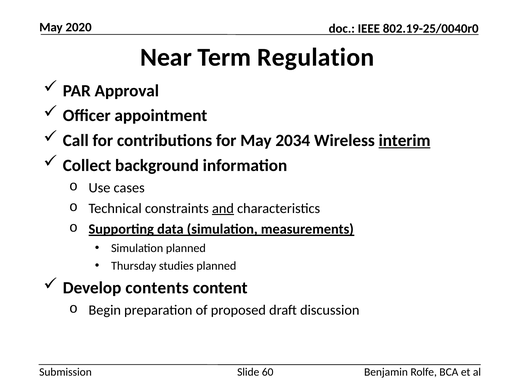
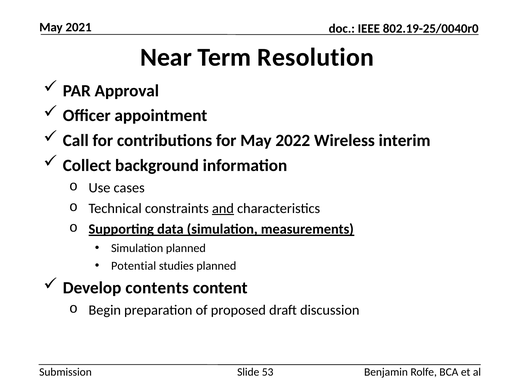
2020: 2020 -> 2021
Regulation: Regulation -> Resolution
2034: 2034 -> 2022
interim underline: present -> none
Thursday: Thursday -> Potential
60: 60 -> 53
